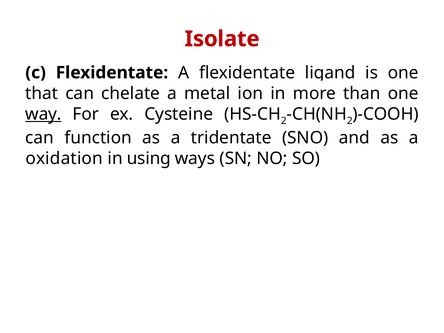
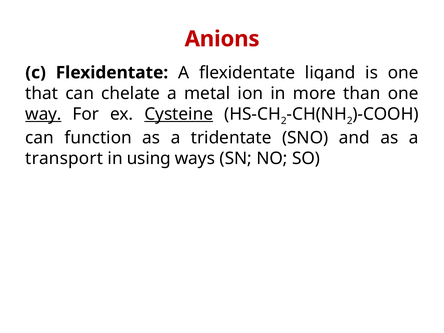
Isolate: Isolate -> Anions
Cysteine underline: none -> present
oxidation: oxidation -> transport
